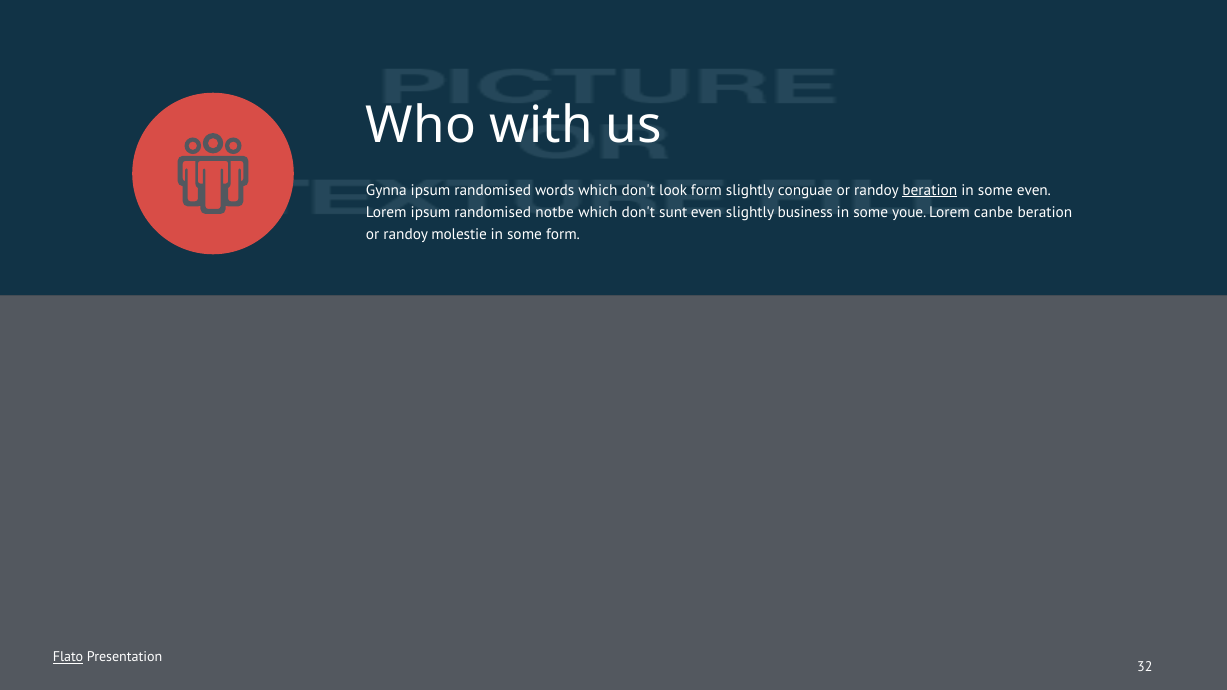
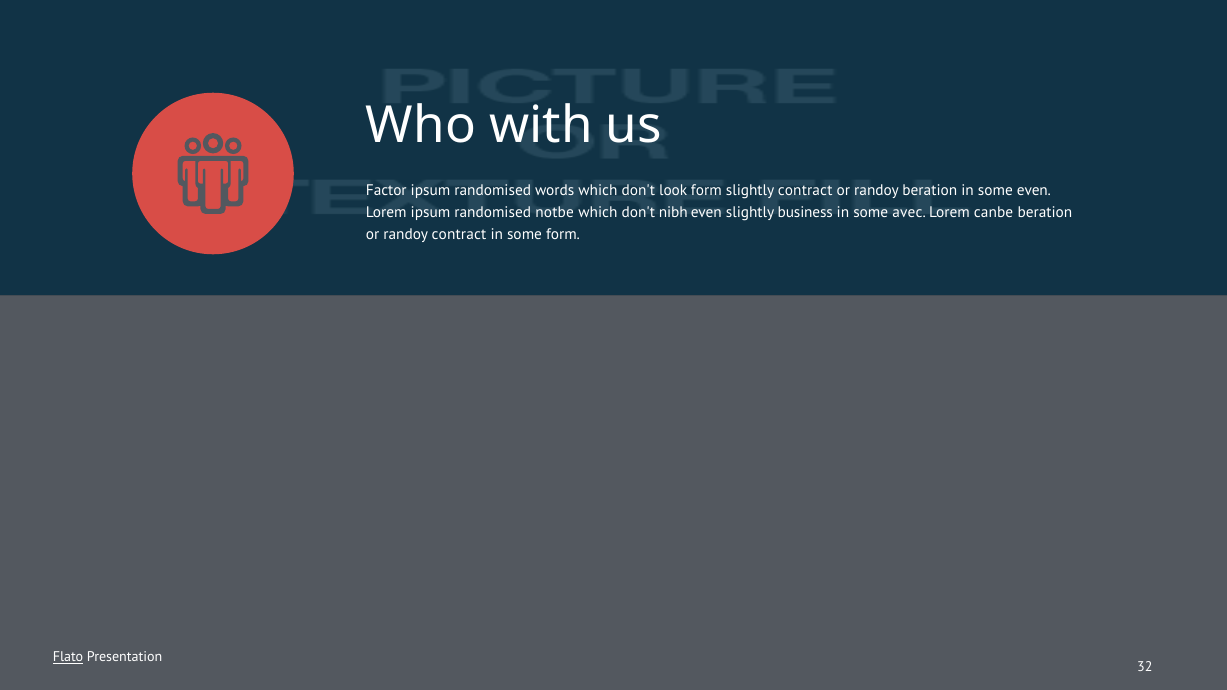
Gynna: Gynna -> Factor
slightly conguae: conguae -> contract
beration at (930, 190) underline: present -> none
sunt: sunt -> nibh
youe: youe -> avec
randoy molestie: molestie -> contract
